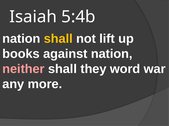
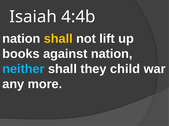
5:4b: 5:4b -> 4:4b
neither colour: pink -> light blue
word: word -> child
